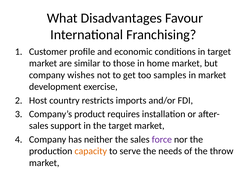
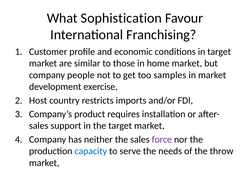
Disadvantages: Disadvantages -> Sophistication
wishes: wishes -> people
capacity colour: orange -> blue
